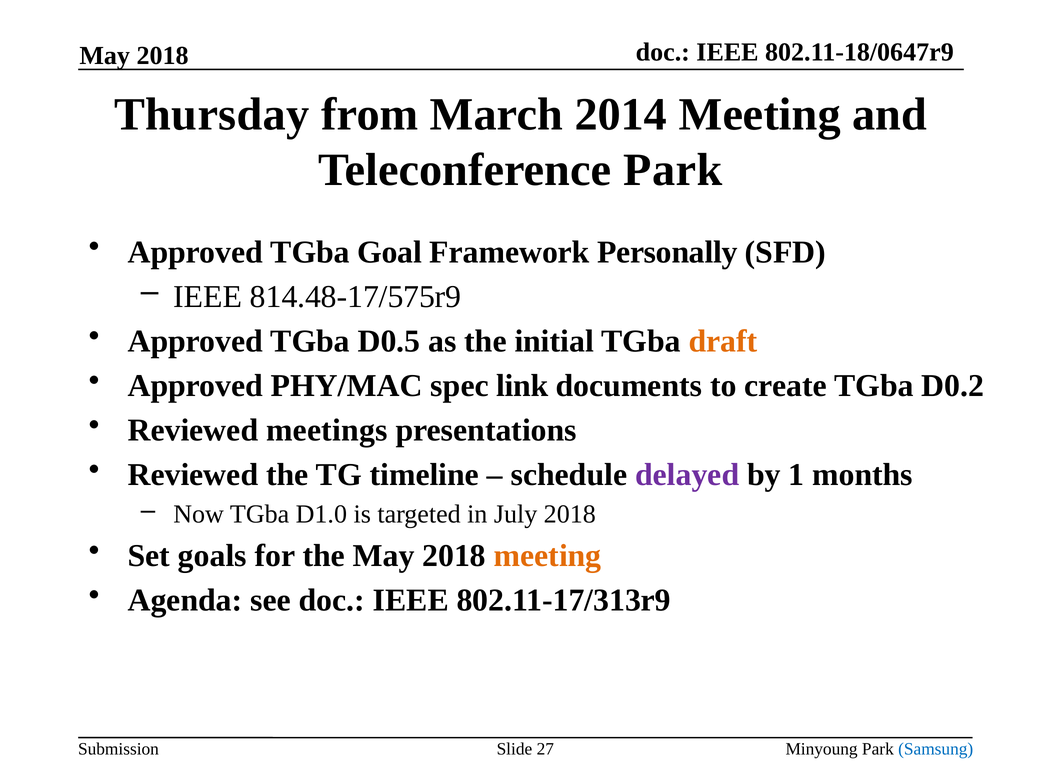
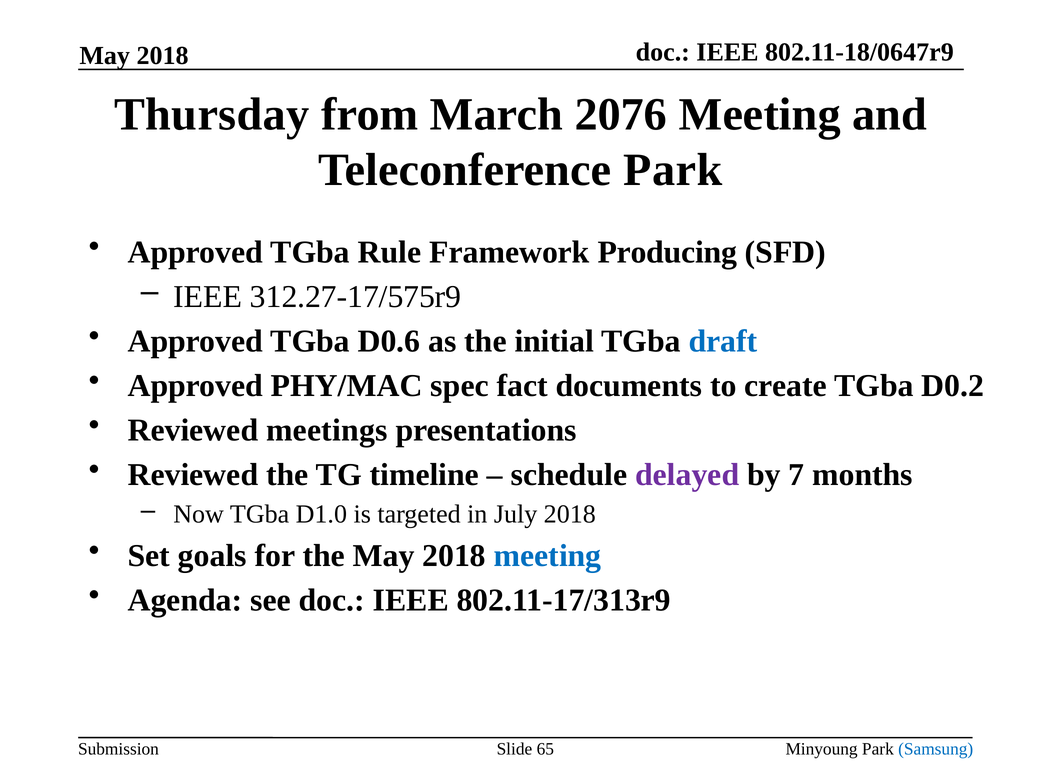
2014: 2014 -> 2076
Goal: Goal -> Rule
Personally: Personally -> Producing
814.48-17/575r9: 814.48-17/575r9 -> 312.27-17/575r9
D0.5: D0.5 -> D0.6
draft colour: orange -> blue
link: link -> fact
1: 1 -> 7
meeting at (548, 556) colour: orange -> blue
27: 27 -> 65
